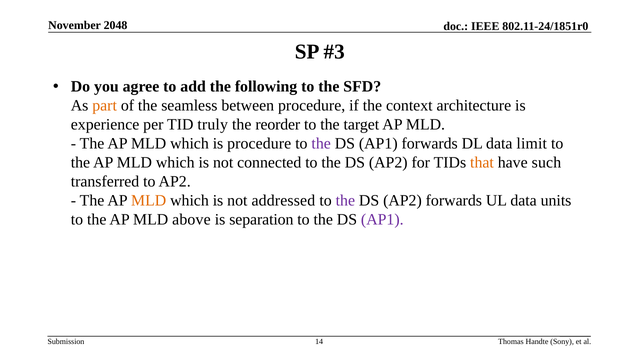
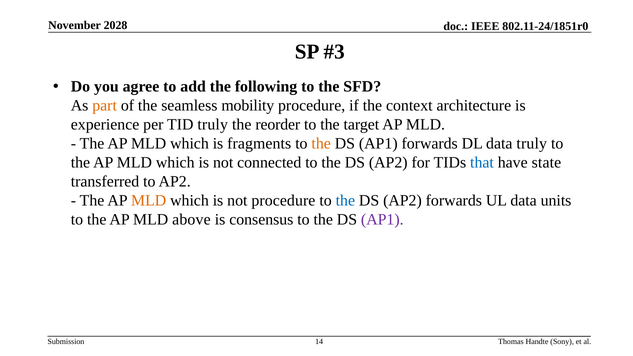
2048: 2048 -> 2028
between: between -> mobility
is procedure: procedure -> fragments
the at (321, 144) colour: purple -> orange
data limit: limit -> truly
that colour: orange -> blue
such: such -> state
not addressed: addressed -> procedure
the at (345, 201) colour: purple -> blue
separation: separation -> consensus
